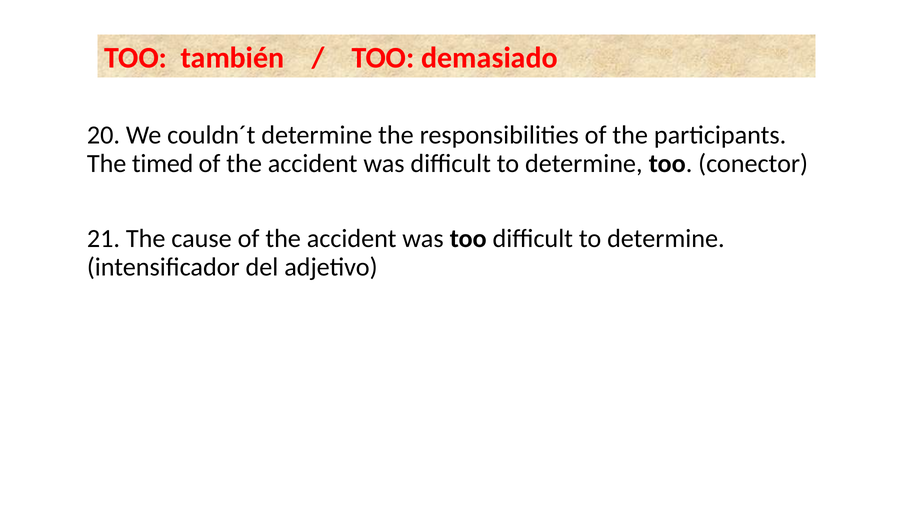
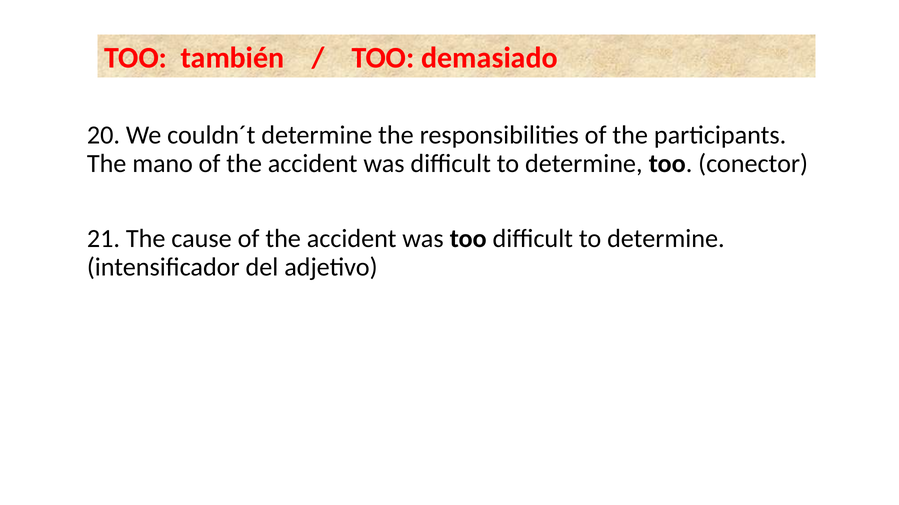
timed: timed -> mano
